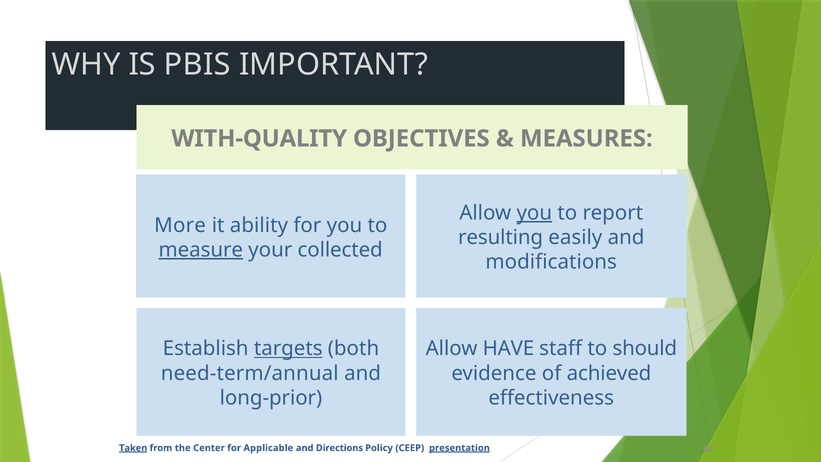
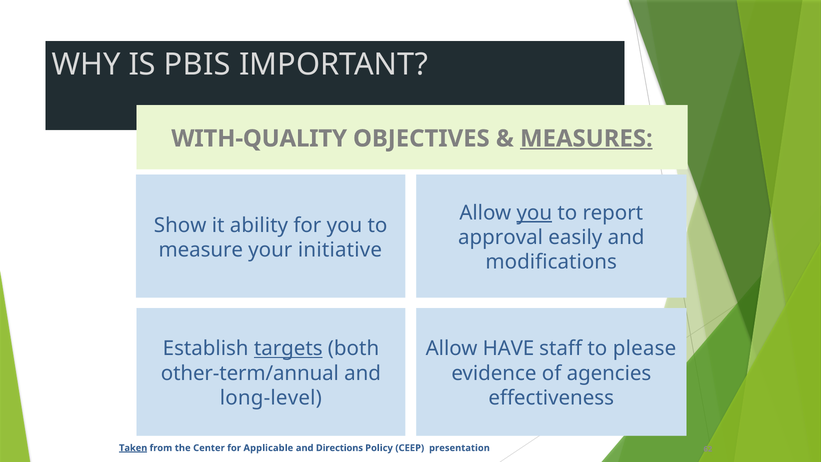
MEASURES at (586, 139) underline: none -> present
More: More -> Show
resulting: resulting -> approval
measure underline: present -> none
collected: collected -> initiative
should: should -> please
need-term/annual: need-term/annual -> other-term/annual
achieved: achieved -> agencies
long-prior: long-prior -> long-level
presentation underline: present -> none
